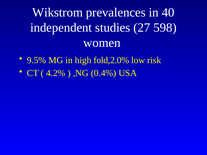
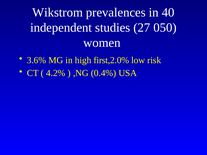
598: 598 -> 050
9.5%: 9.5% -> 3.6%
fold,2.0%: fold,2.0% -> first,2.0%
